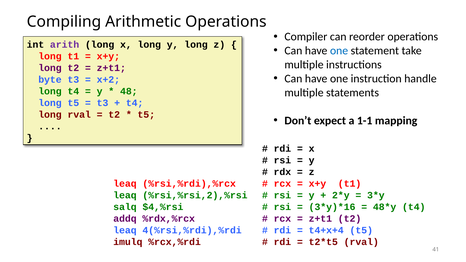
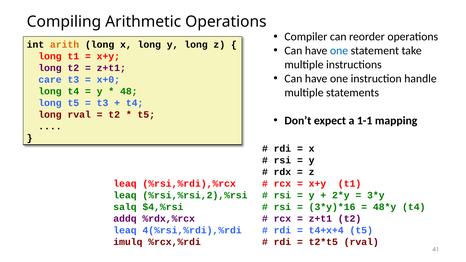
arith colour: purple -> orange
byte: byte -> care
x+2: x+2 -> x+0
